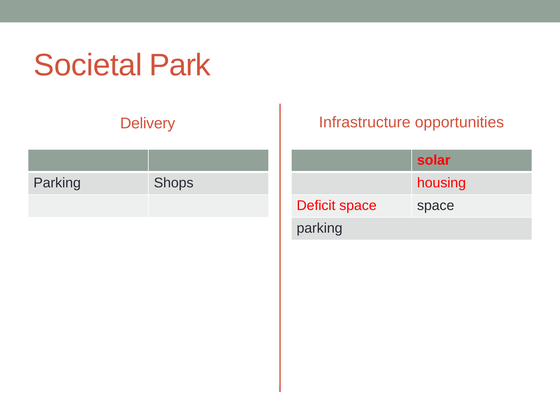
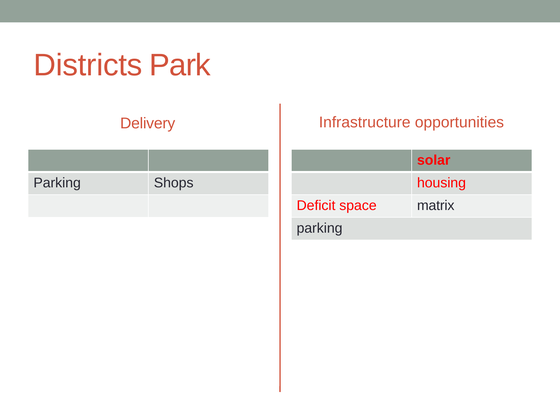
Societal: Societal -> Districts
space space: space -> matrix
